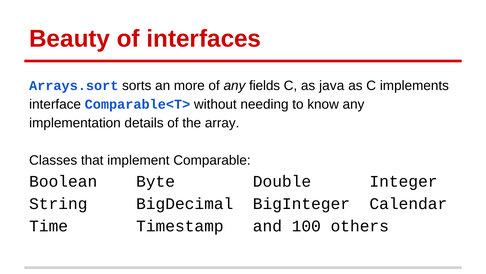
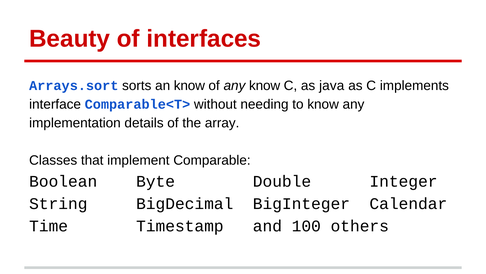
an more: more -> know
any fields: fields -> know
